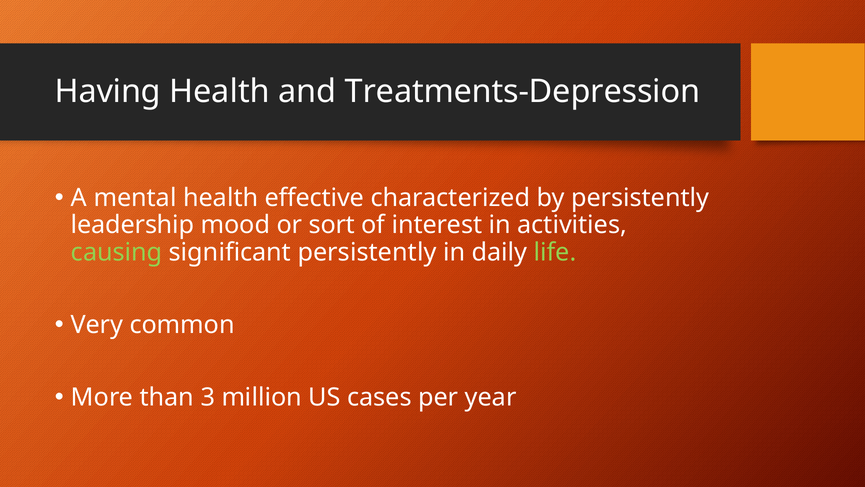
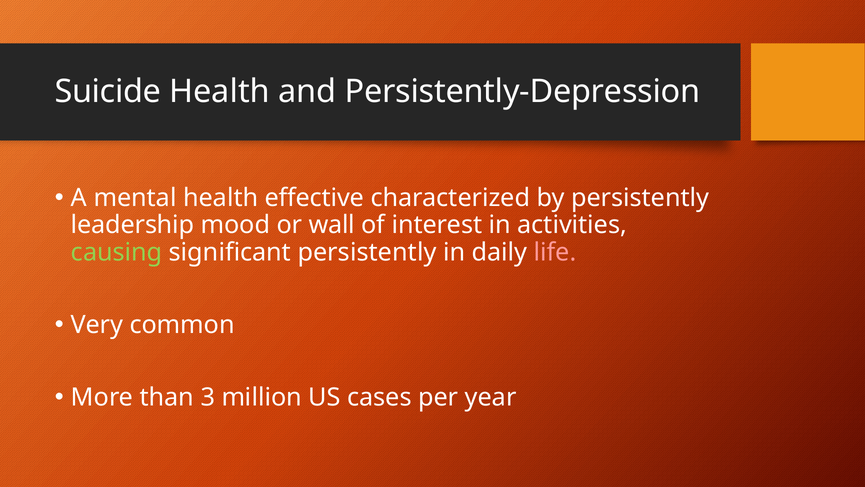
Having: Having -> Suicide
Treatments-Depression: Treatments-Depression -> Persistently-Depression
sort: sort -> wall
life colour: light green -> pink
